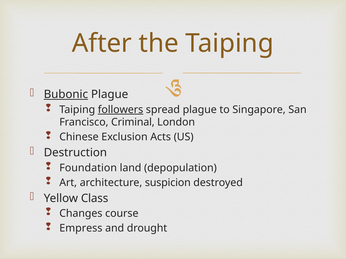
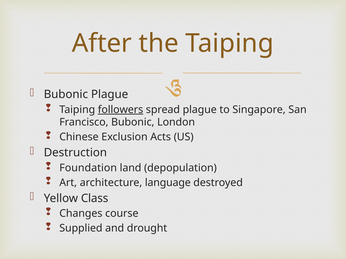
Bubonic at (66, 95) underline: present -> none
Francisco Criminal: Criminal -> Bubonic
suspicion: suspicion -> language
Empress: Empress -> Supplied
